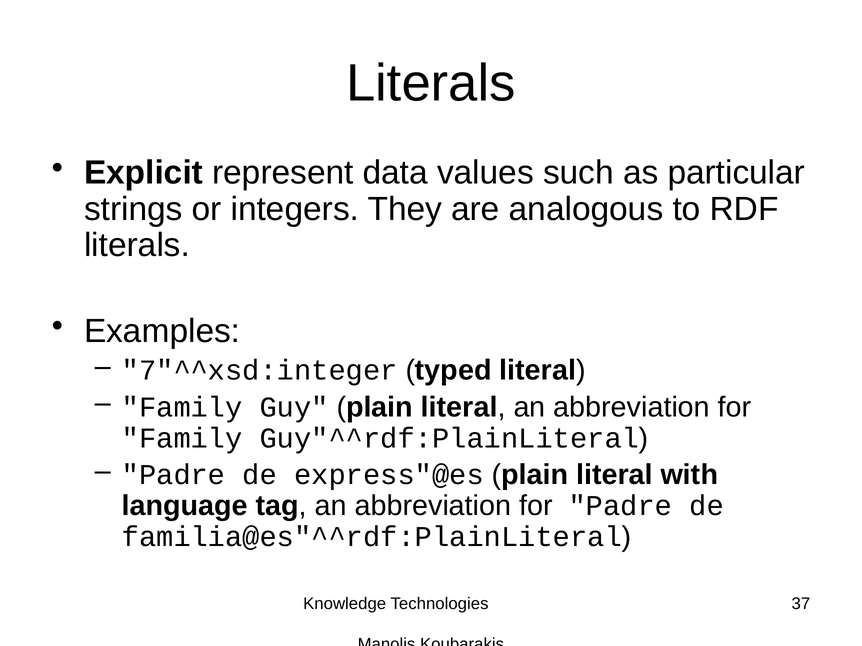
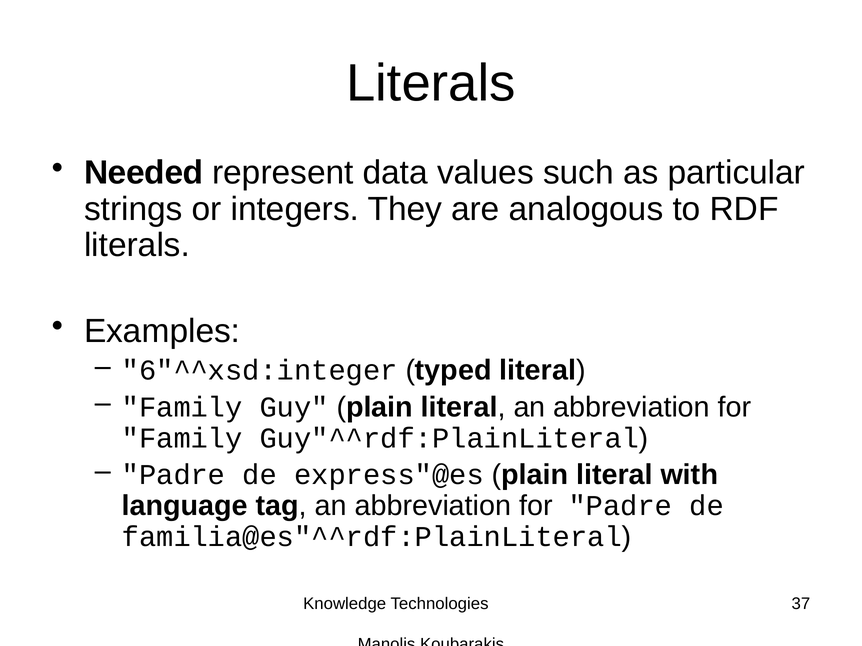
Explicit: Explicit -> Needed
7"^^xsd:integer: 7"^^xsd:integer -> 6"^^xsd:integer
